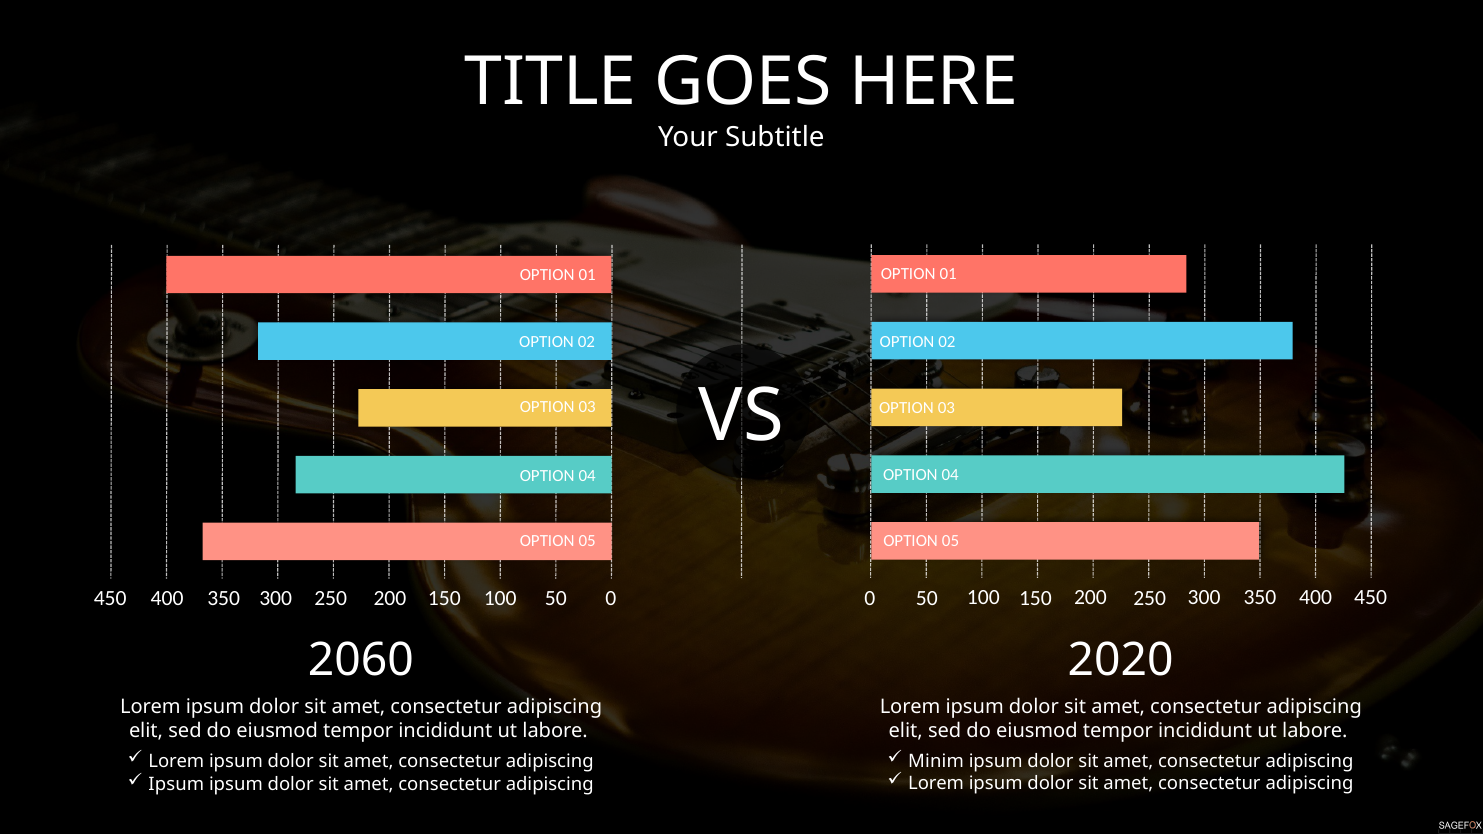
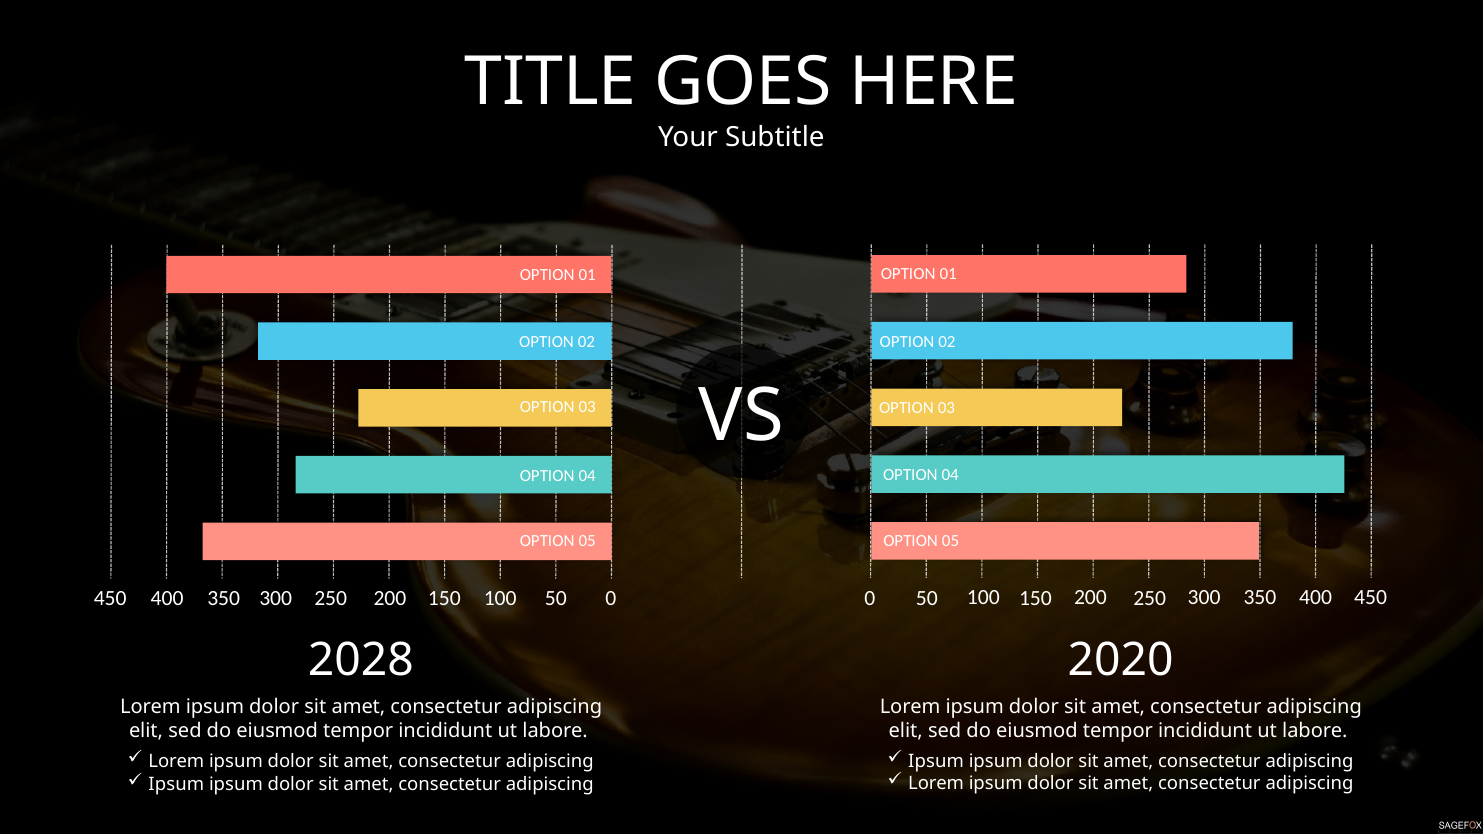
2060: 2060 -> 2028
Minim at (936, 761): Minim -> Ipsum
